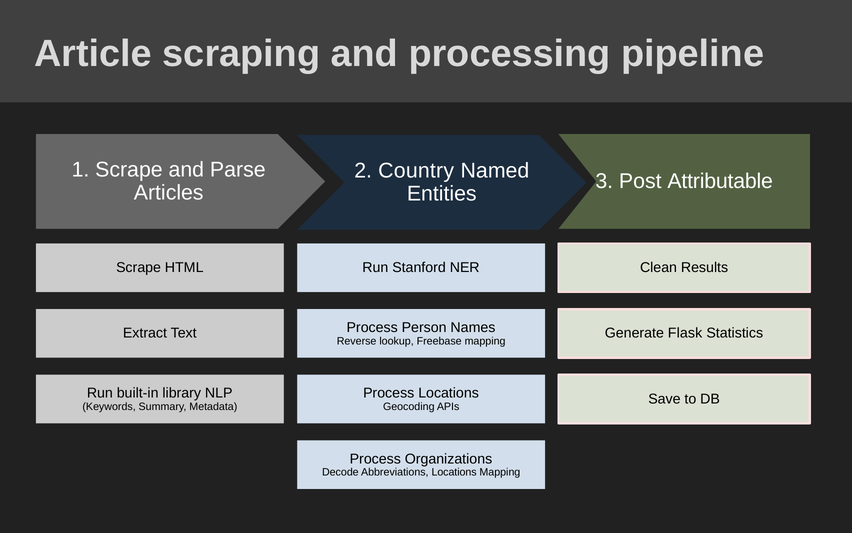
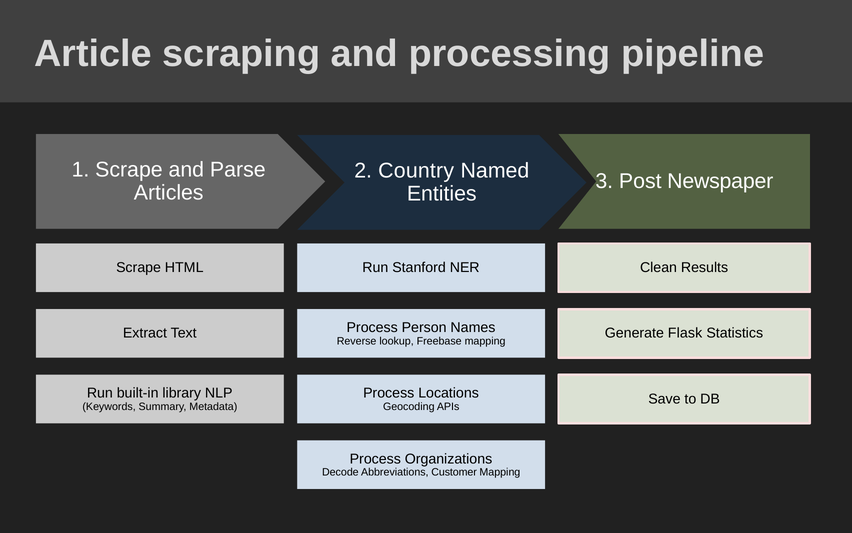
Attributable: Attributable -> Newspaper
Abbreviations Locations: Locations -> Customer
